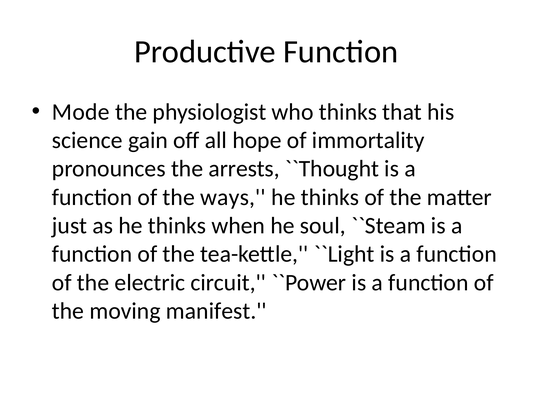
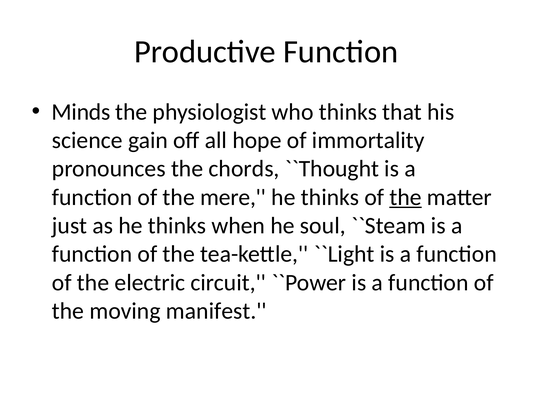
Mode: Mode -> Minds
arrests: arrests -> chords
ways: ways -> mere
the at (405, 197) underline: none -> present
